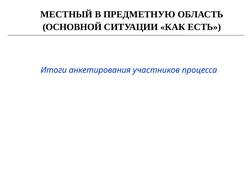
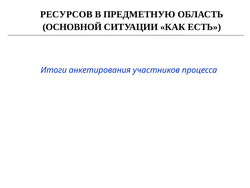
МЕСТНЫЙ: МЕСТНЫЙ -> РЕСУРСОВ
